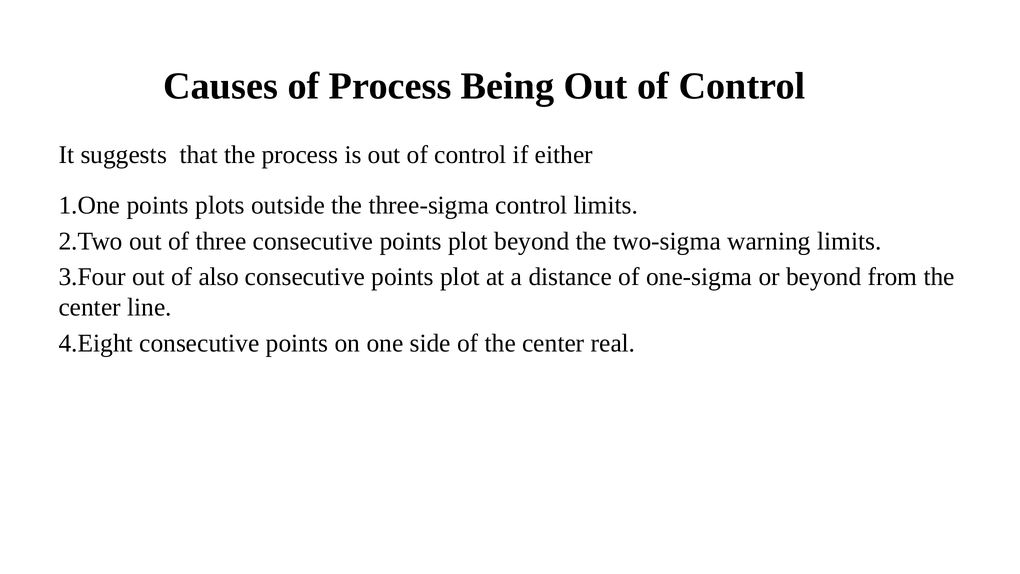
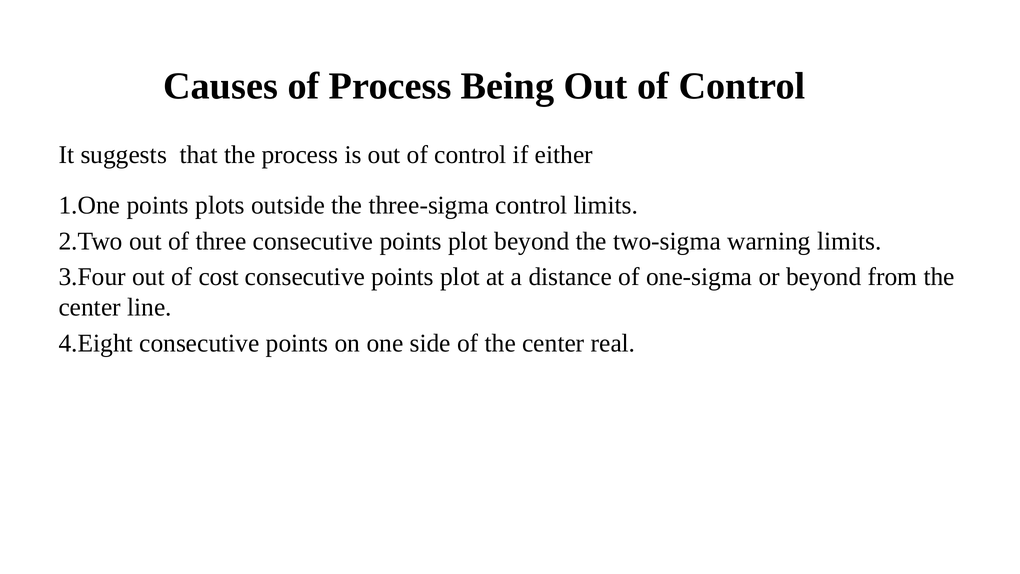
also: also -> cost
